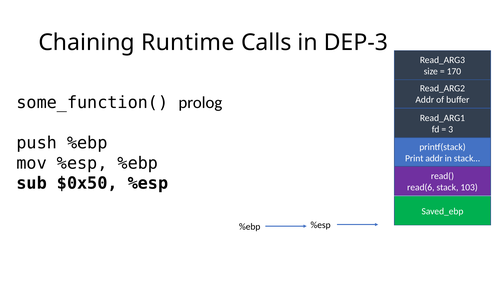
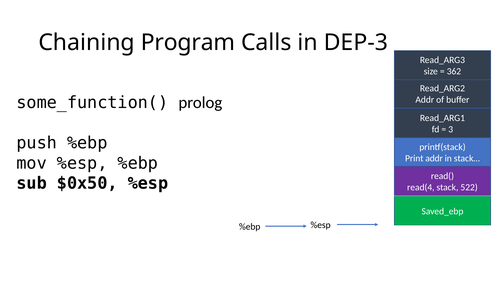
Runtime: Runtime -> Program
170: 170 -> 362
read(6: read(6 -> read(4
103: 103 -> 522
